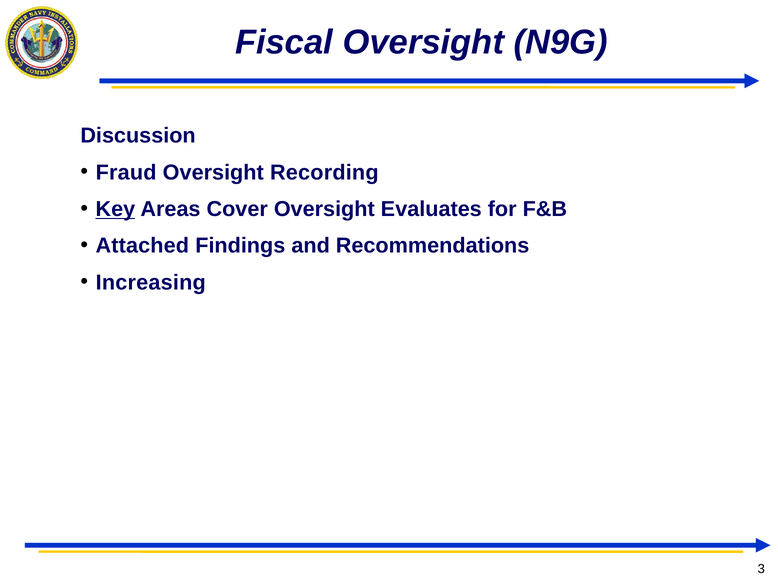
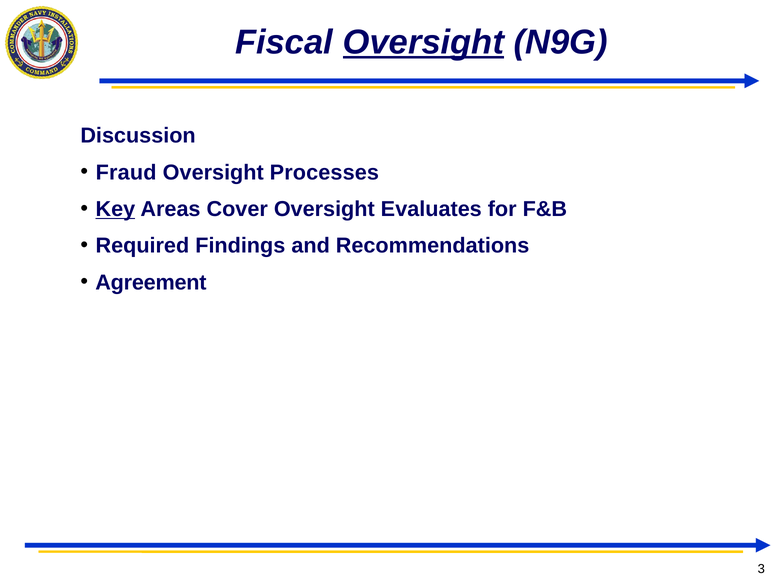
Oversight at (423, 42) underline: none -> present
Recording: Recording -> Processes
Attached: Attached -> Required
Increasing: Increasing -> Agreement
